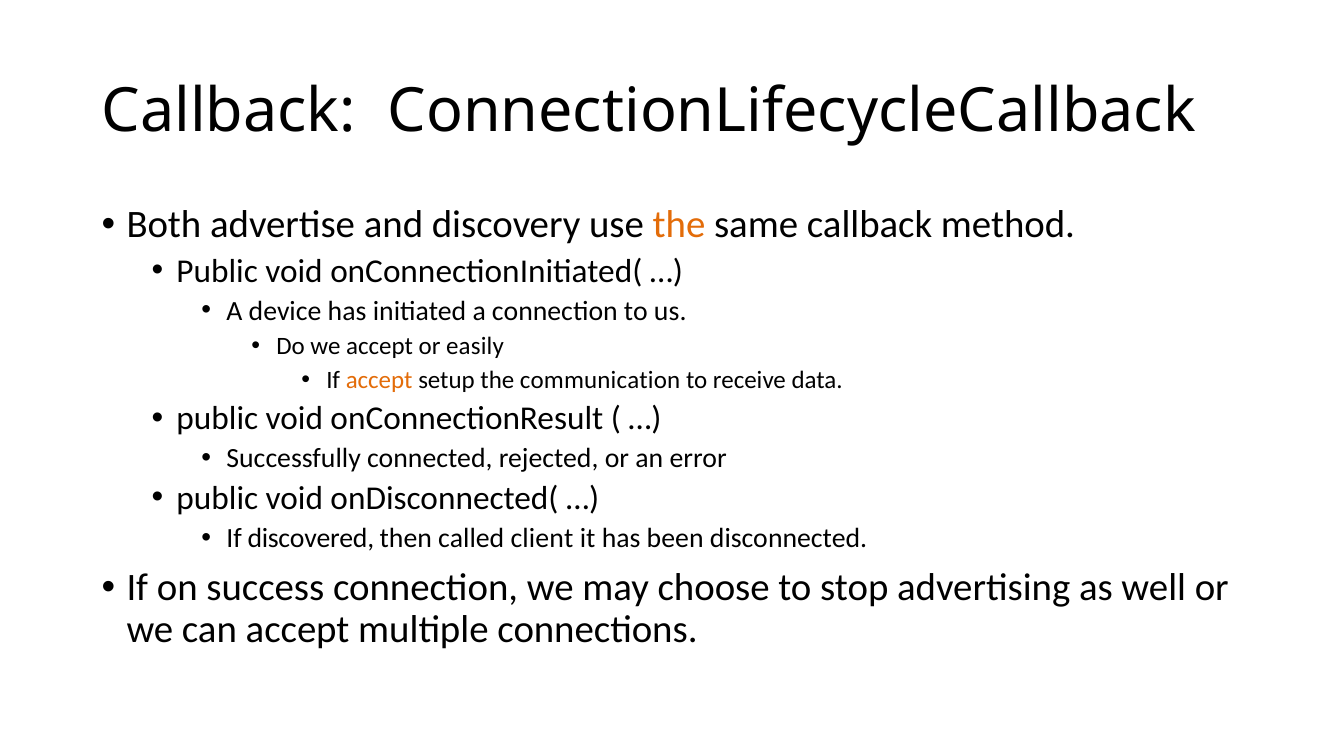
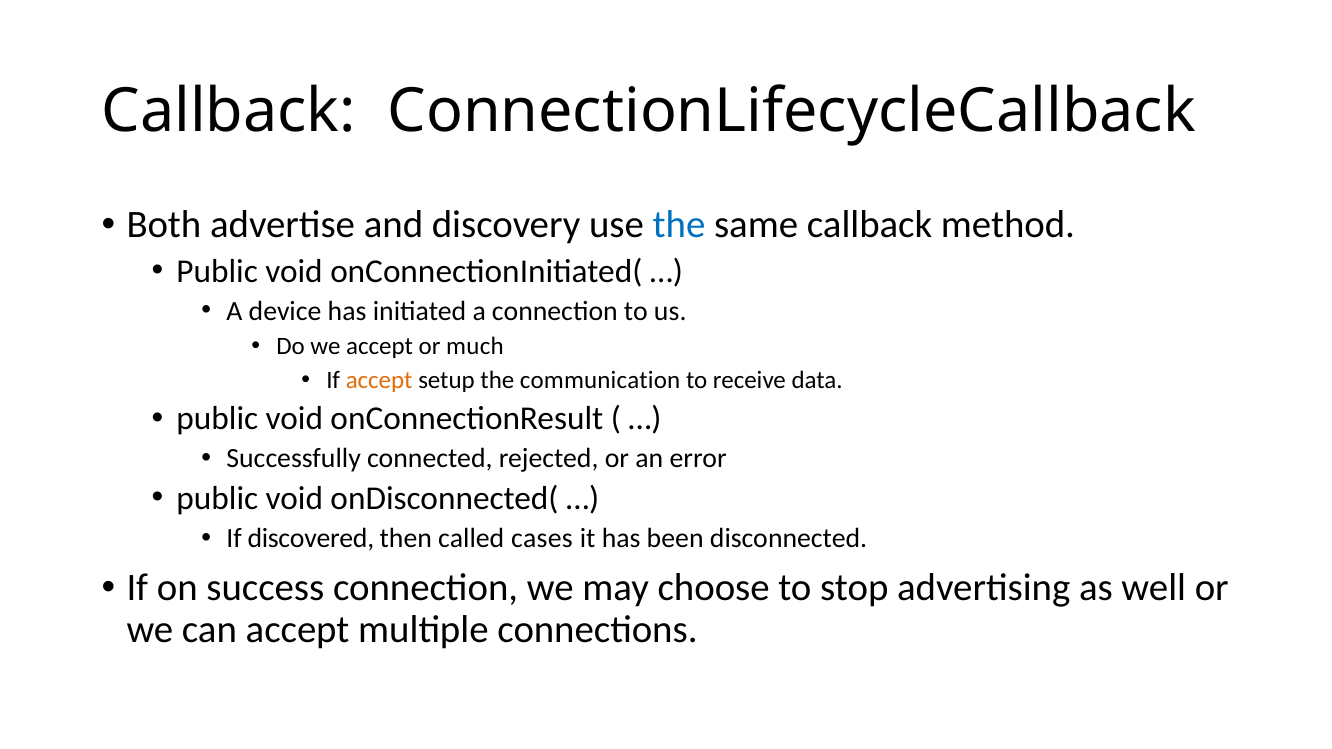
the at (679, 225) colour: orange -> blue
easily: easily -> much
client: client -> cases
